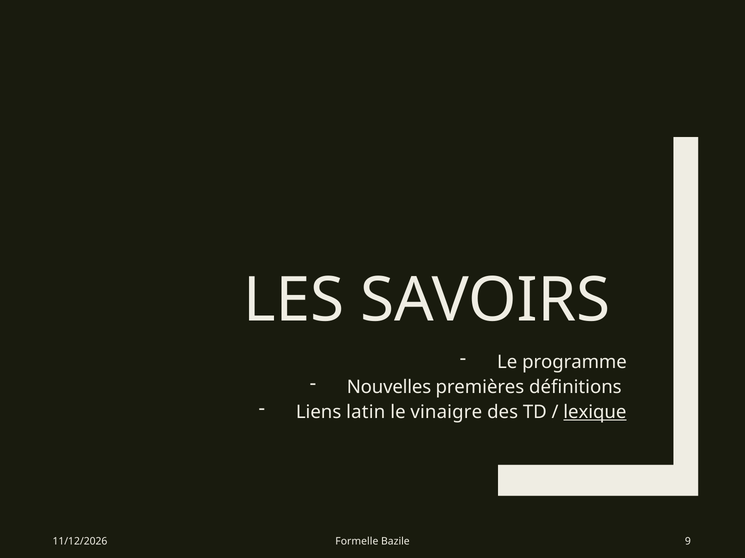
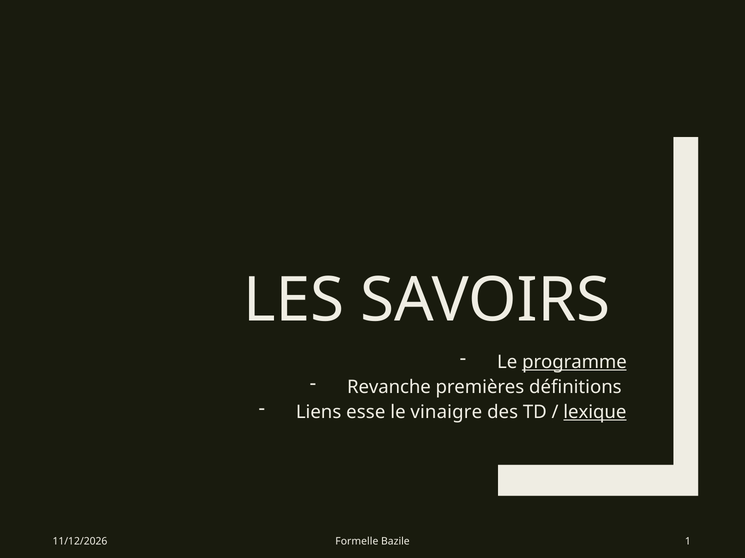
programme underline: none -> present
Nouvelles: Nouvelles -> Revanche
latin: latin -> esse
9: 9 -> 1
